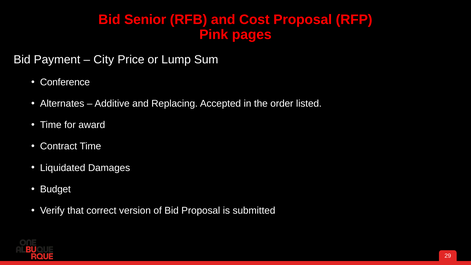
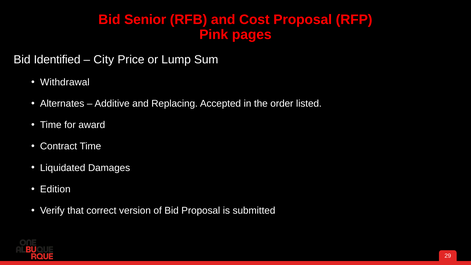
Payment: Payment -> Identified
Conference: Conference -> Withdrawal
Budget: Budget -> Edition
